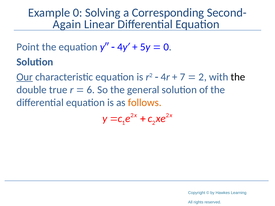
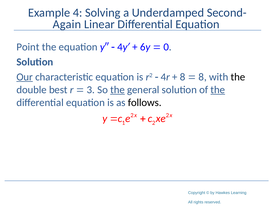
Example 0: 0 -> 4
Corresponding: Corresponding -> Underdamped
5: 5 -> 6
7 at (183, 77): 7 -> 8
2 at (203, 77): 2 -> 8
true: true -> best
6: 6 -> 3
the at (117, 90) underline: none -> present
the at (218, 90) underline: none -> present
follows colour: orange -> black
